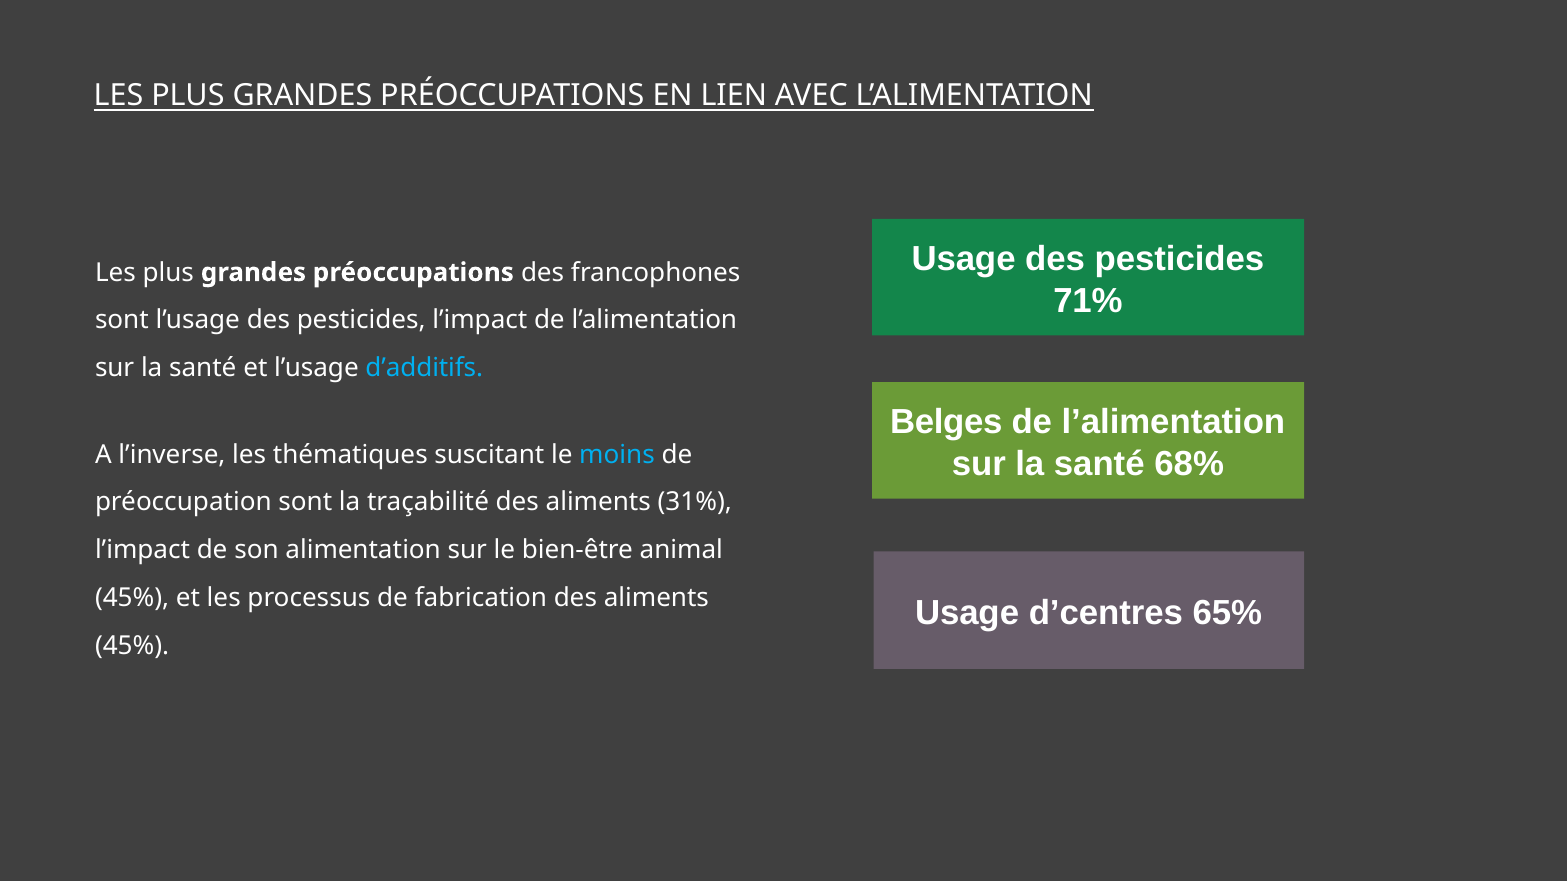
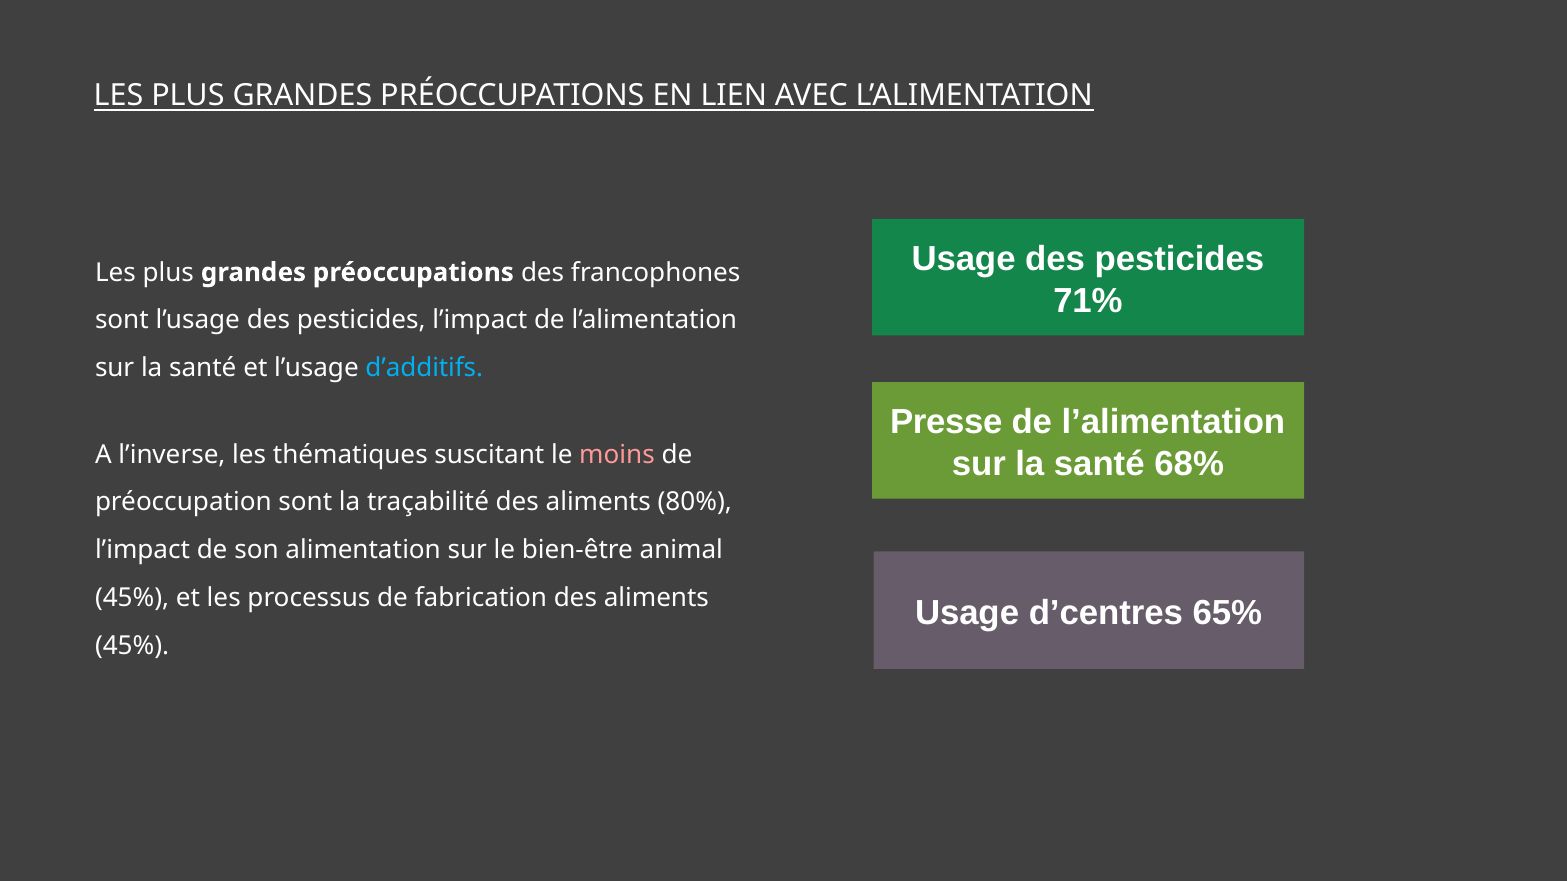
Belges: Belges -> Presse
moins colour: light blue -> pink
31%: 31% -> 80%
